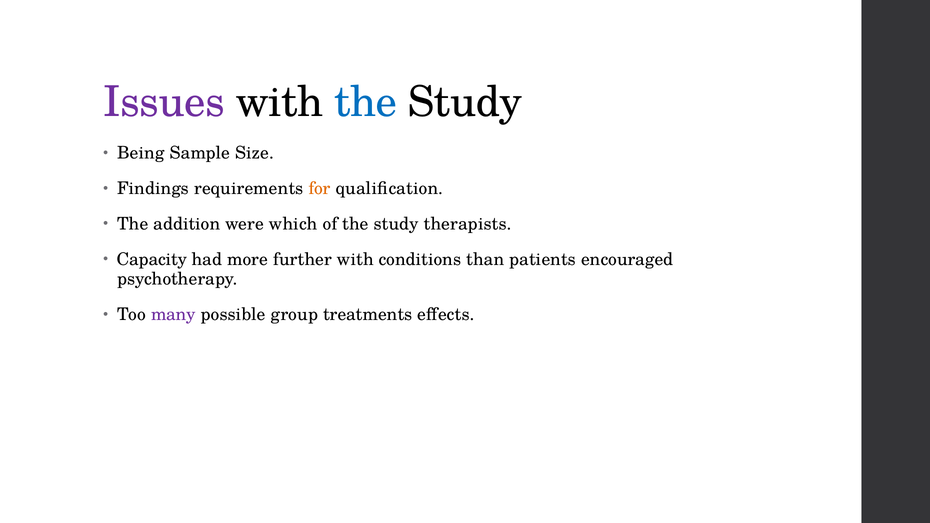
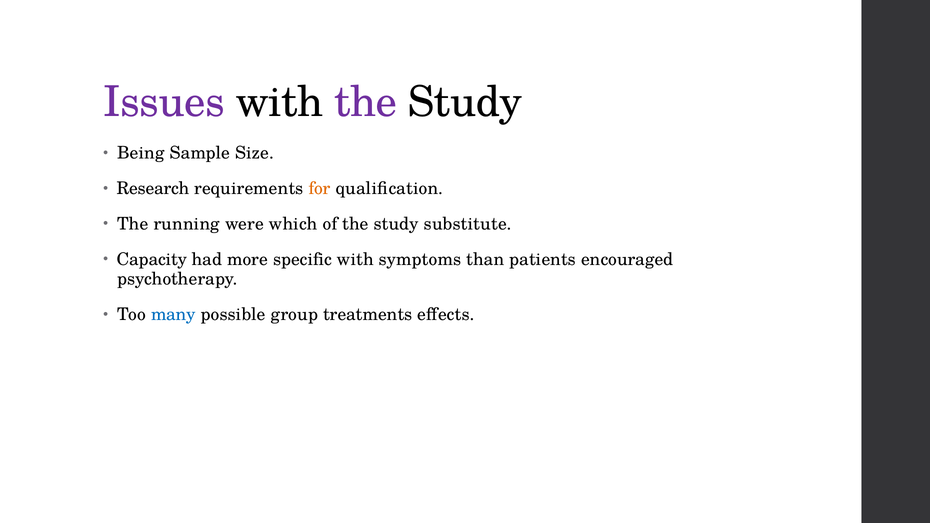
the at (366, 102) colour: blue -> purple
Findings: Findings -> Research
addition: addition -> running
therapists: therapists -> substitute
further: further -> specific
conditions: conditions -> symptoms
many colour: purple -> blue
